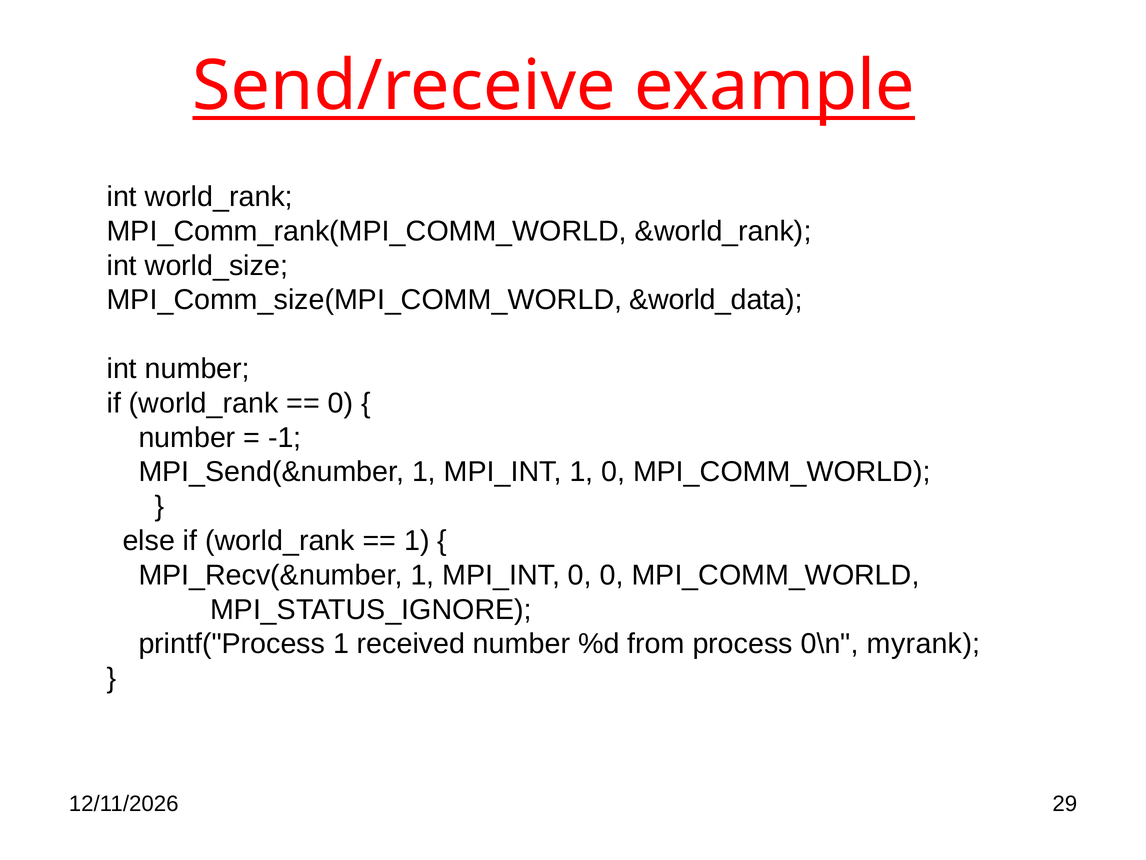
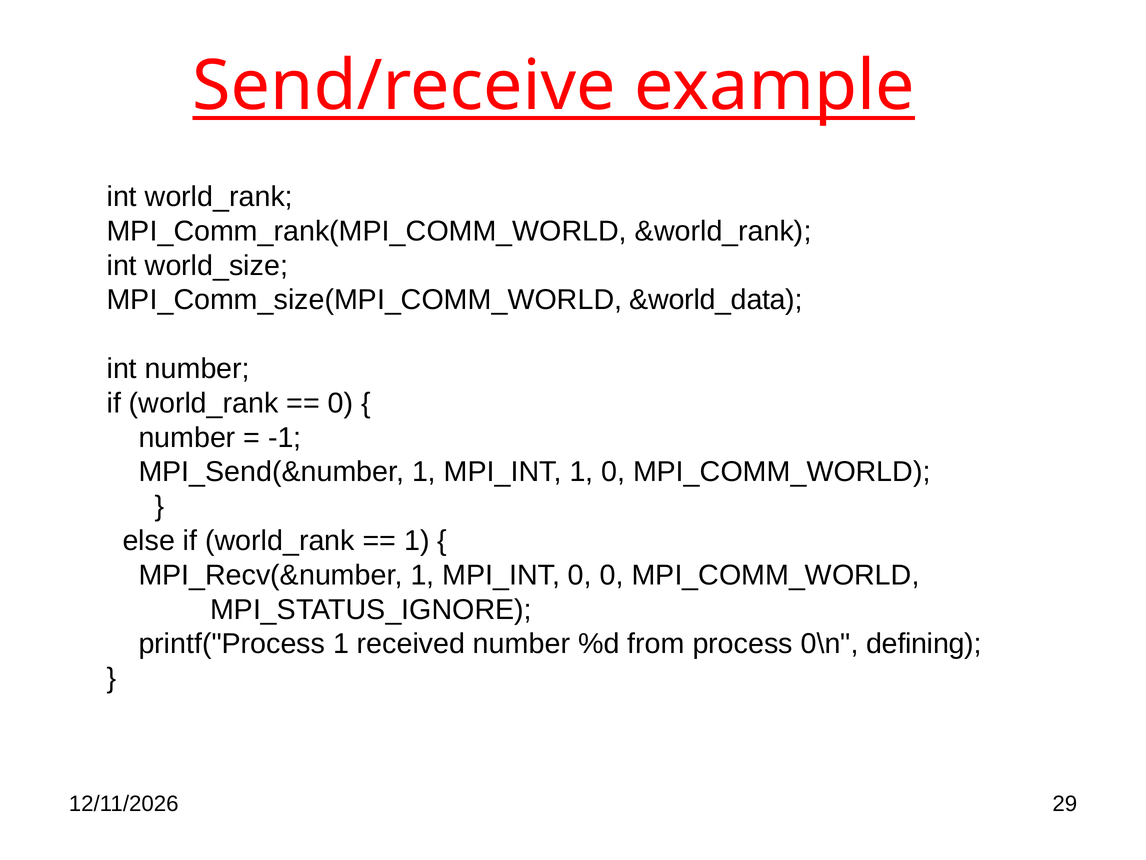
myrank: myrank -> defining
